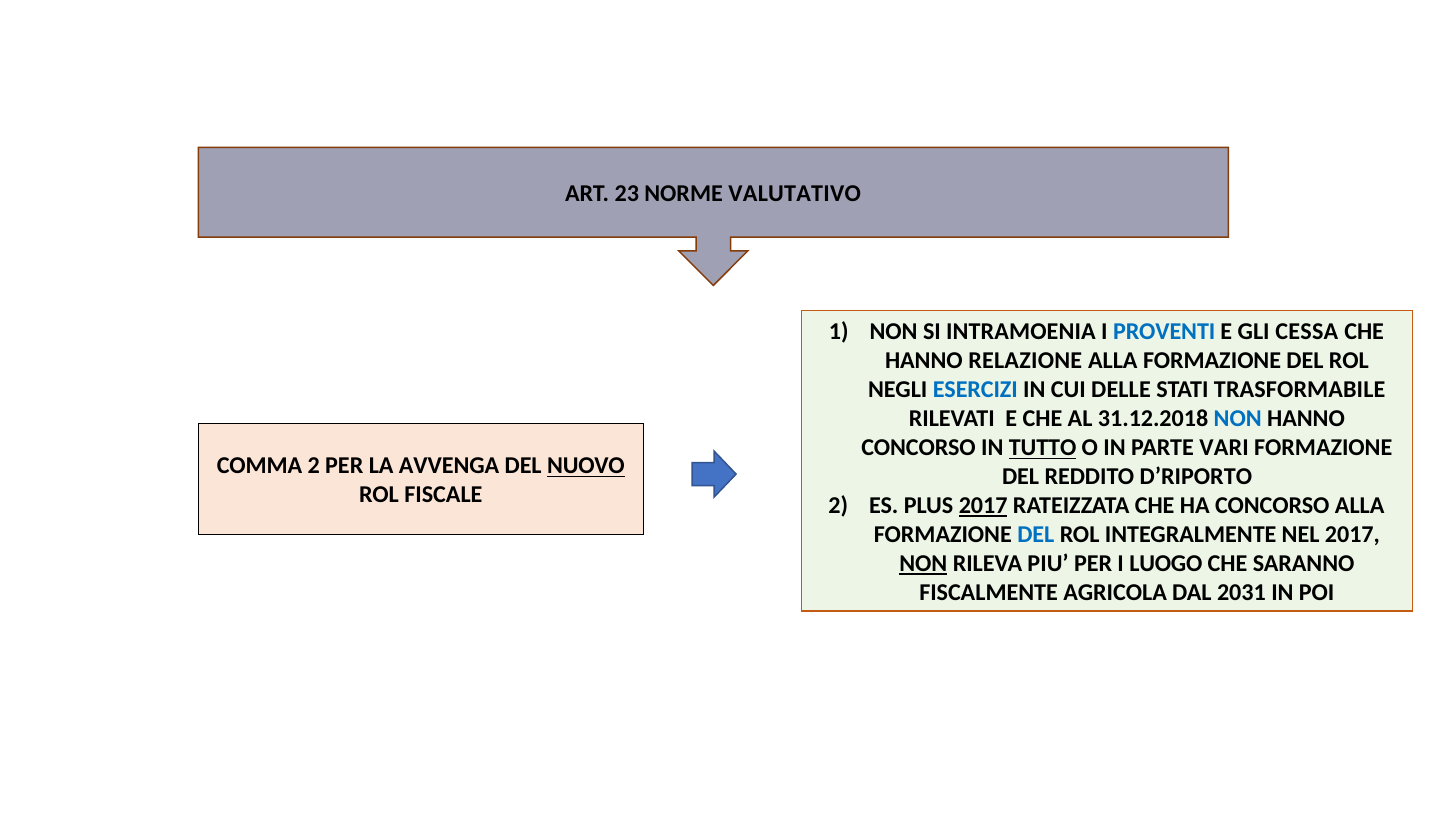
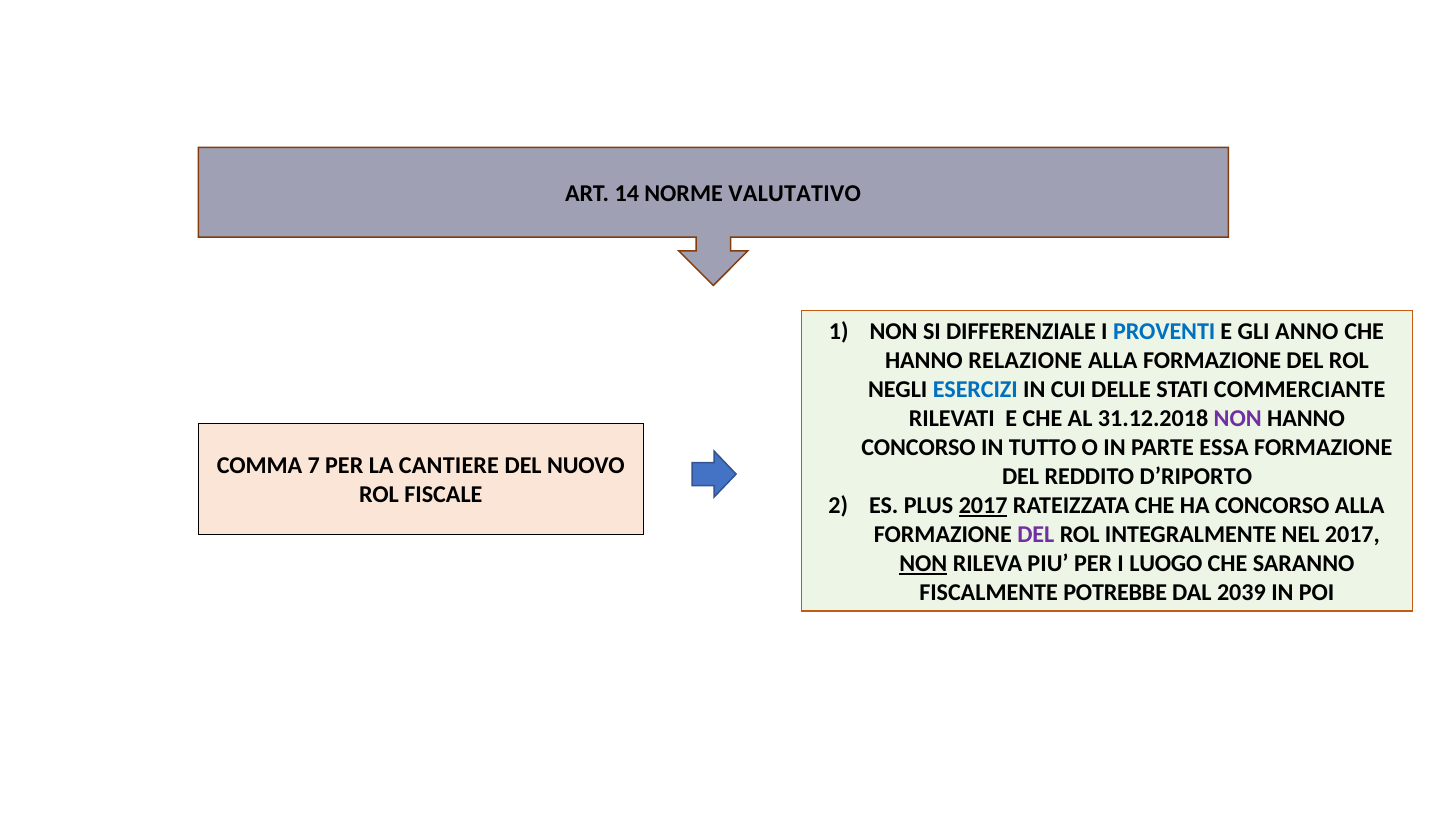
23: 23 -> 14
INTRAMOENIA: INTRAMOENIA -> DIFFERENZIALE
CESSA: CESSA -> ANNO
TRASFORMABILE: TRASFORMABILE -> COMMERCIANTE
NON at (1238, 419) colour: blue -> purple
TUTTO underline: present -> none
VARI: VARI -> ESSA
COMMA 2: 2 -> 7
AVVENGA: AVVENGA -> CANTIERE
NUOVO underline: present -> none
DEL at (1036, 535) colour: blue -> purple
AGRICOLA: AGRICOLA -> POTREBBE
2031: 2031 -> 2039
